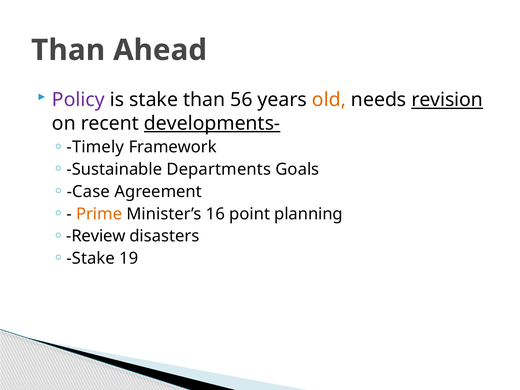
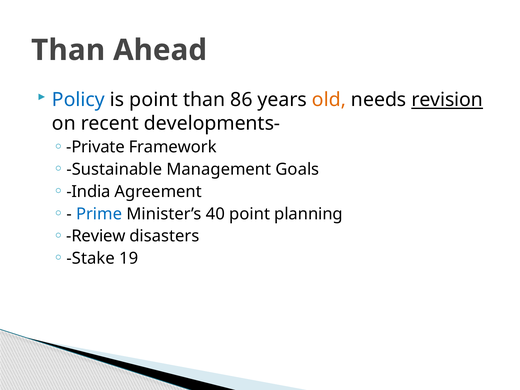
Policy colour: purple -> blue
is stake: stake -> point
56: 56 -> 86
developments- underline: present -> none
Timely: Timely -> Private
Departments: Departments -> Management
Case: Case -> India
Prime colour: orange -> blue
16: 16 -> 40
